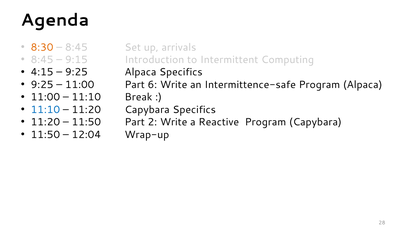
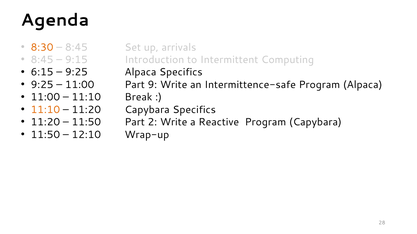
4:15: 4:15 -> 6:15
6: 6 -> 9
11:10 at (45, 110) colour: blue -> orange
12:04: 12:04 -> 12:10
